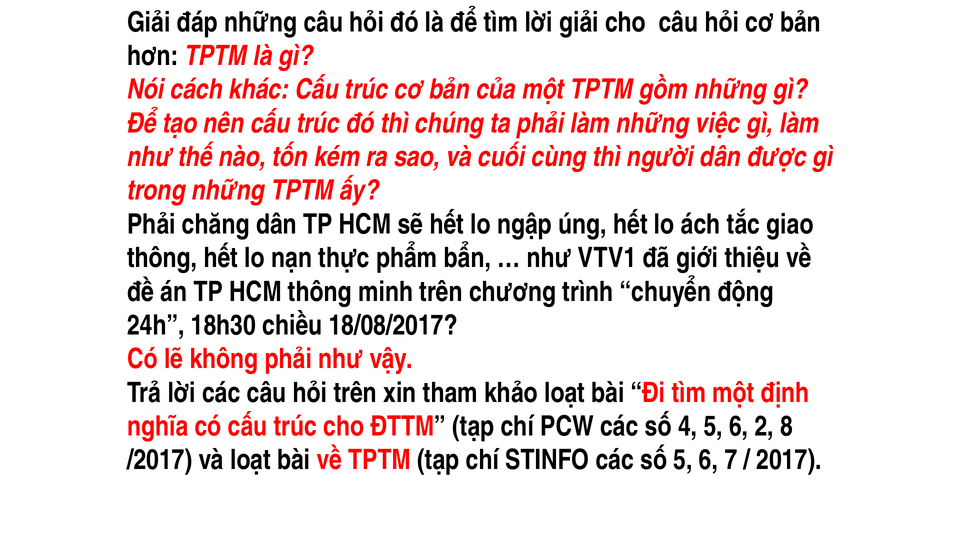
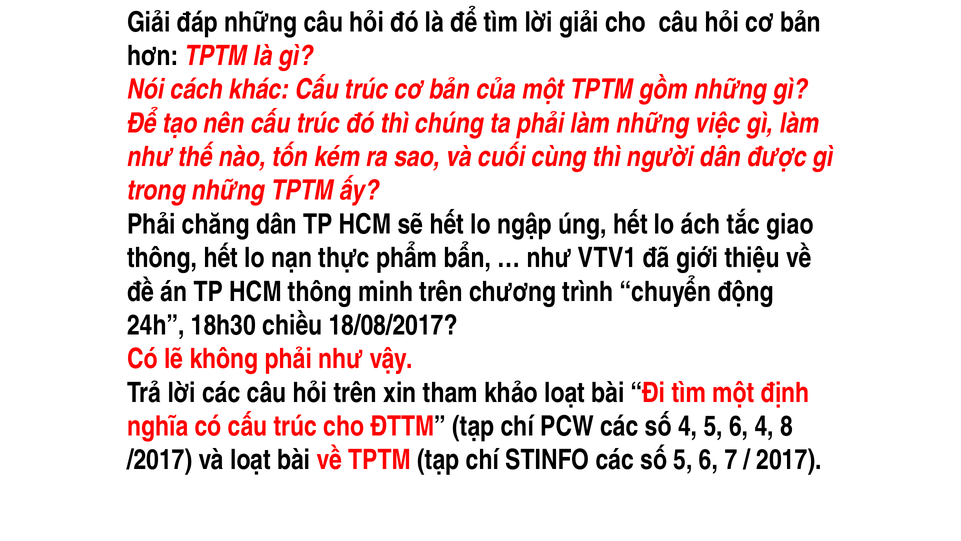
6 2: 2 -> 4
